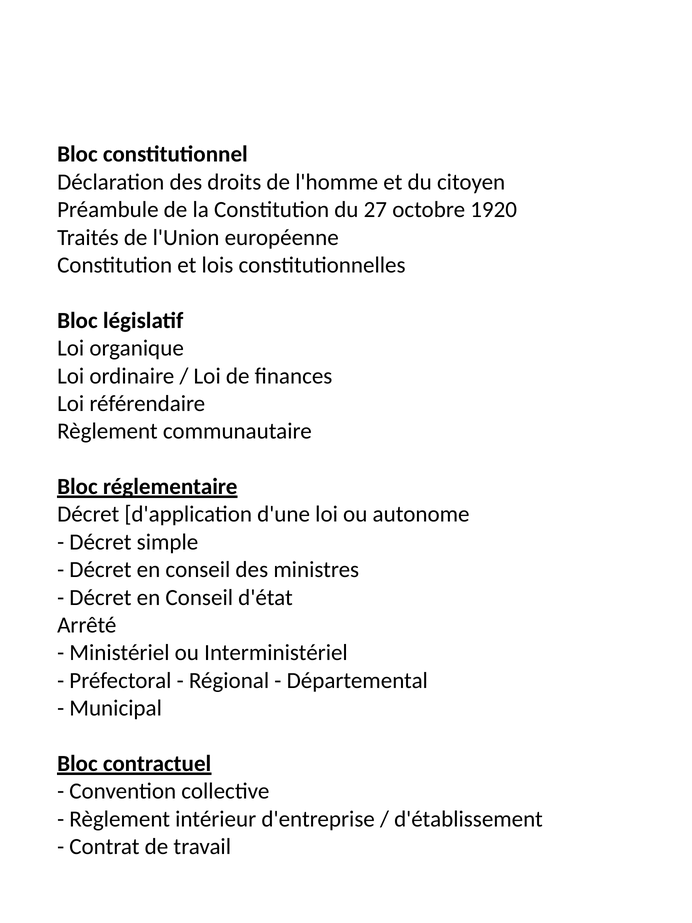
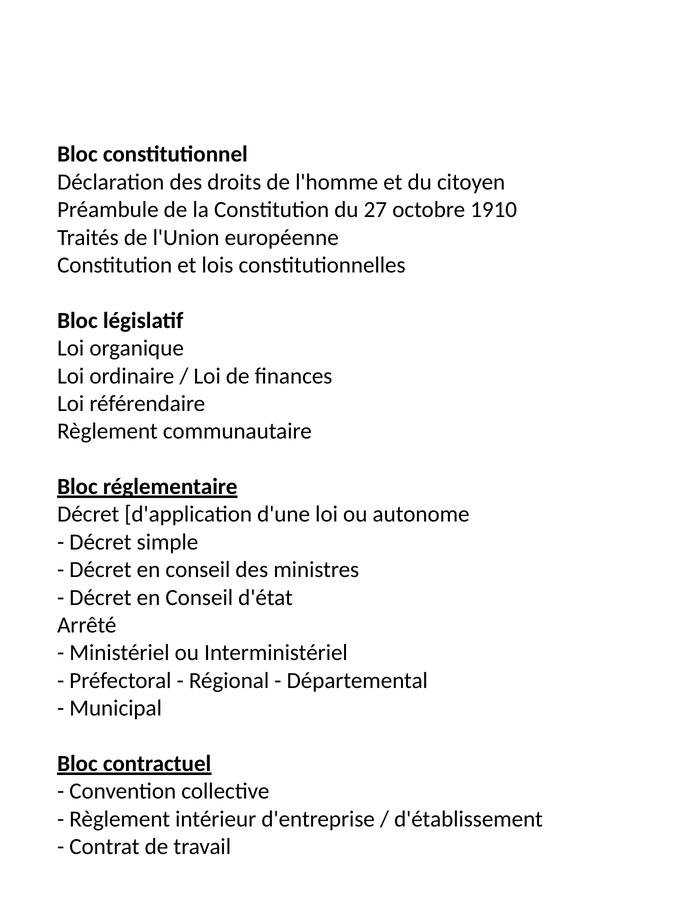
1920: 1920 -> 1910
